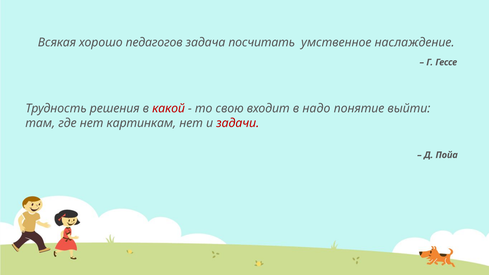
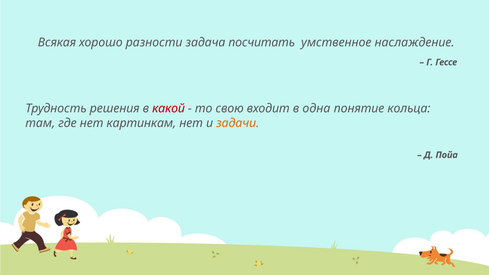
педагогов: педагогов -> разности
надо: надо -> одна
выйти: выйти -> кольца
задачи colour: red -> orange
